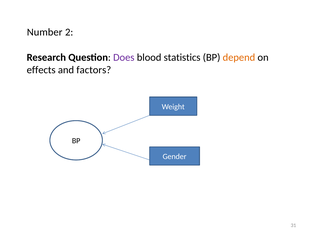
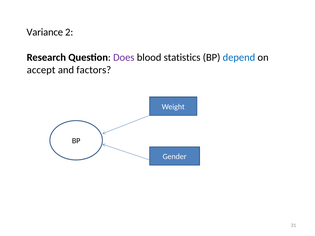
Number: Number -> Variance
depend colour: orange -> blue
effects: effects -> accept
